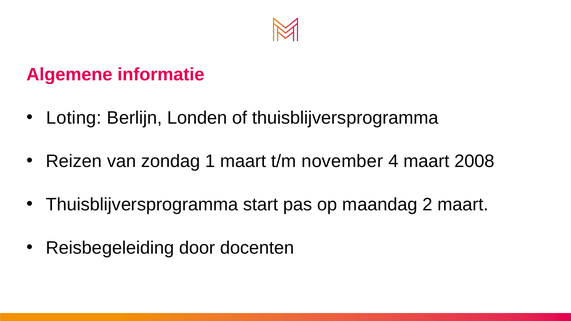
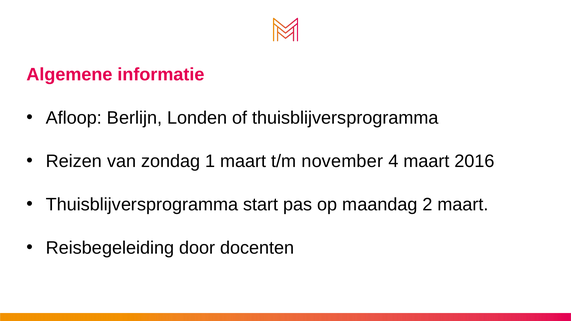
Loting: Loting -> Afloop
2008: 2008 -> 2016
